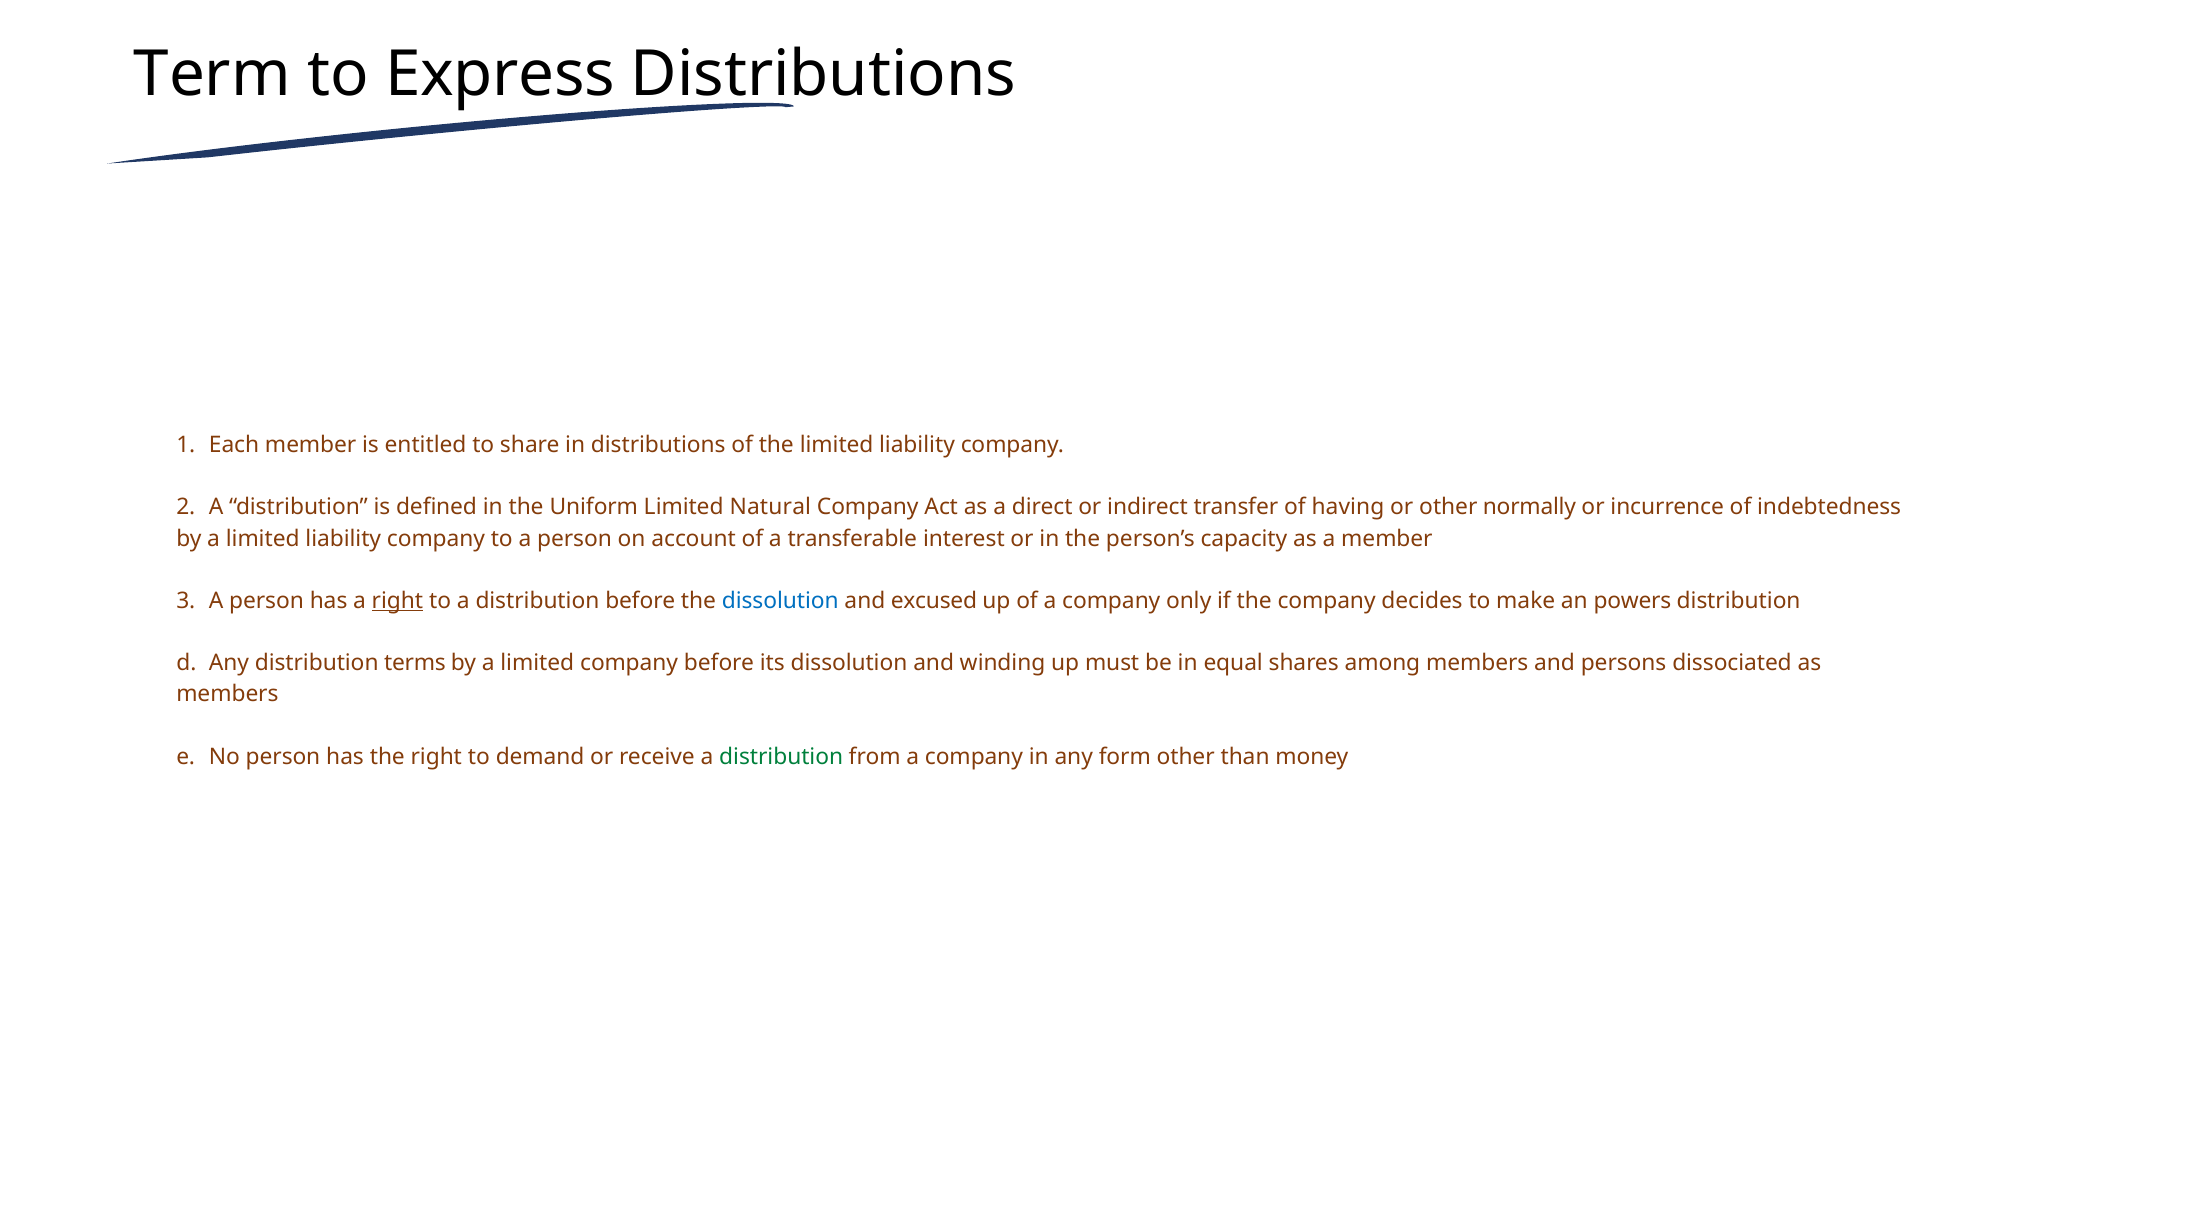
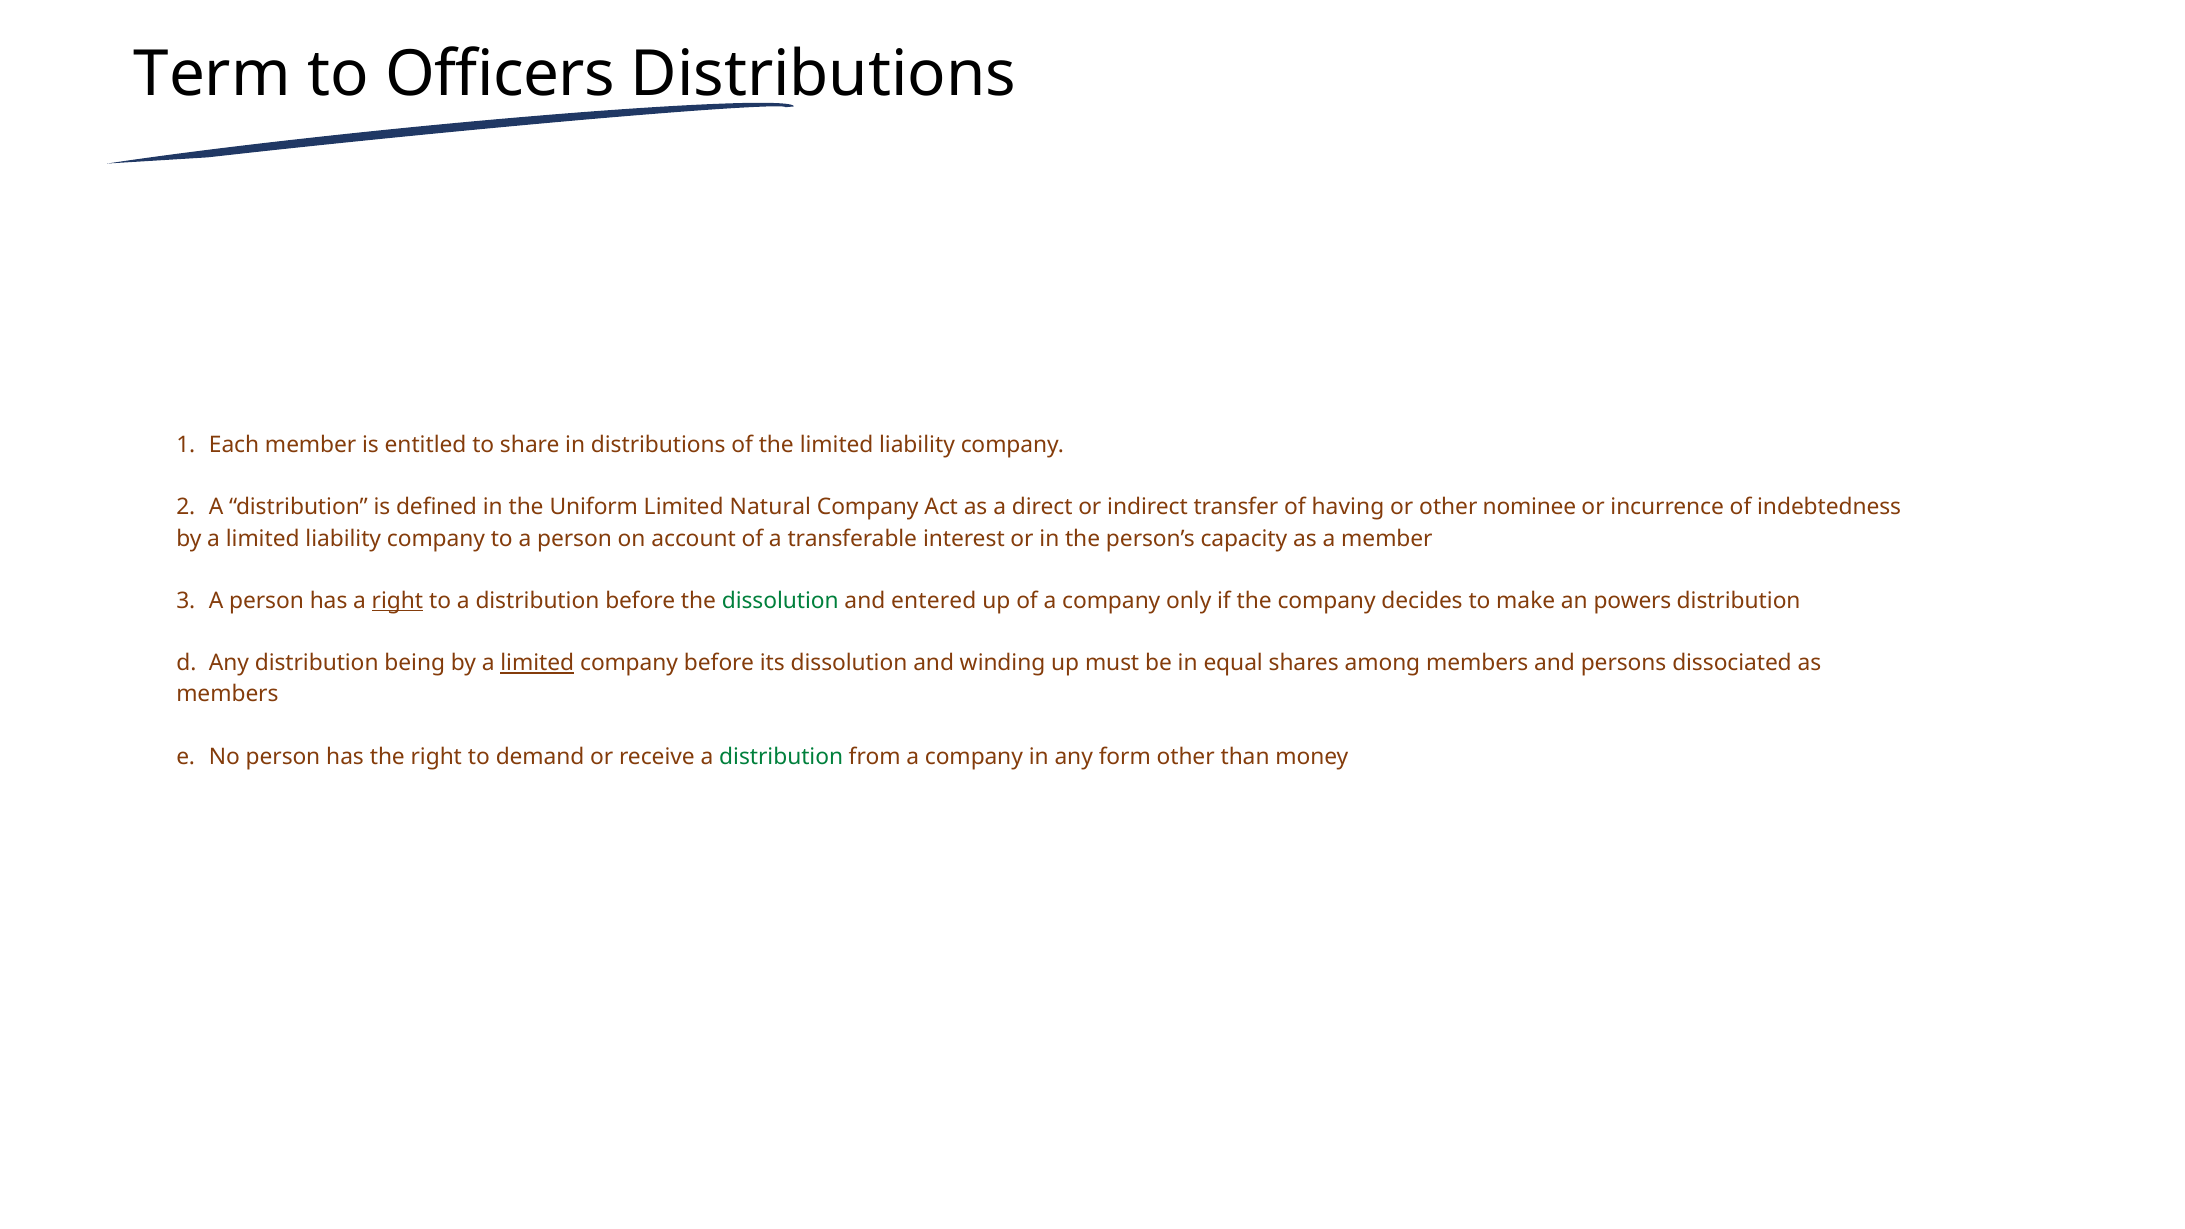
Express: Express -> Officers
normally: normally -> nominee
dissolution at (780, 601) colour: blue -> green
excused: excused -> entered
terms: terms -> being
limited at (537, 663) underline: none -> present
